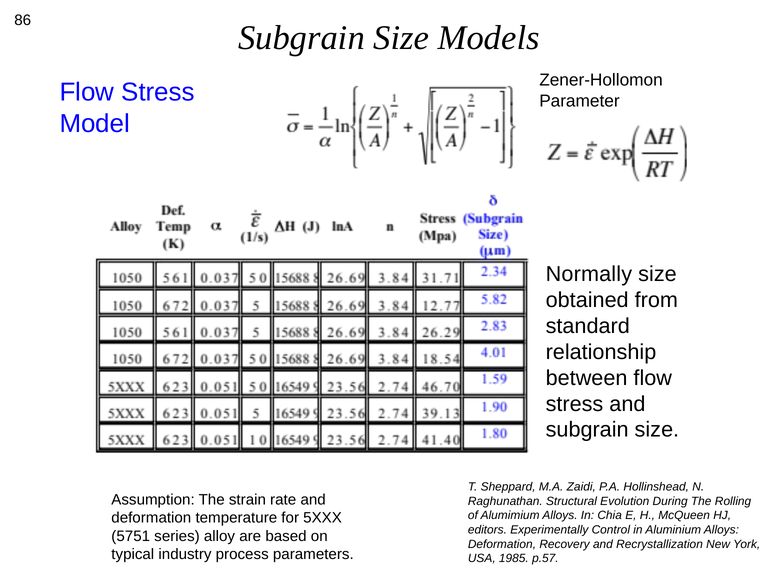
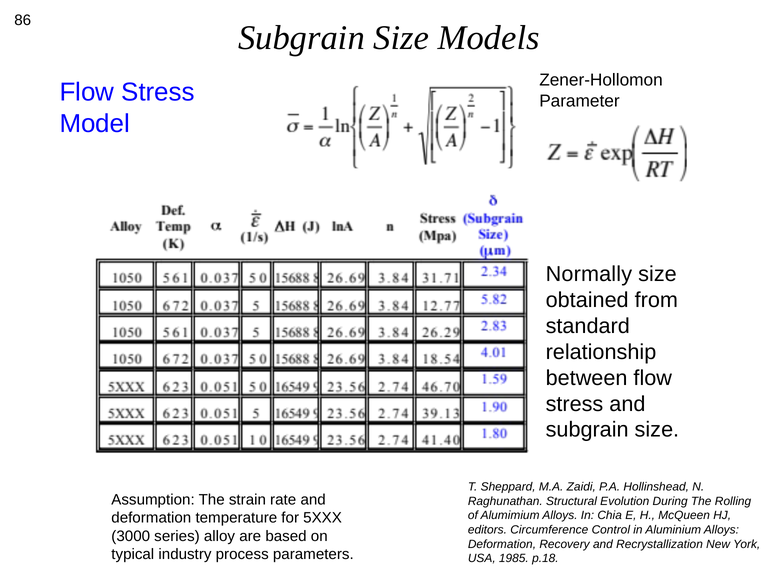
Experimentally: Experimentally -> Circumference
5751: 5751 -> 3000
p.57: p.57 -> p.18
